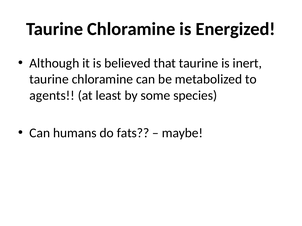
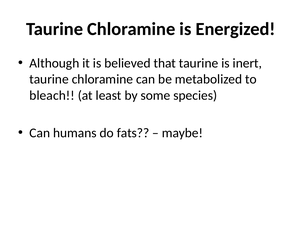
agents: agents -> bleach
